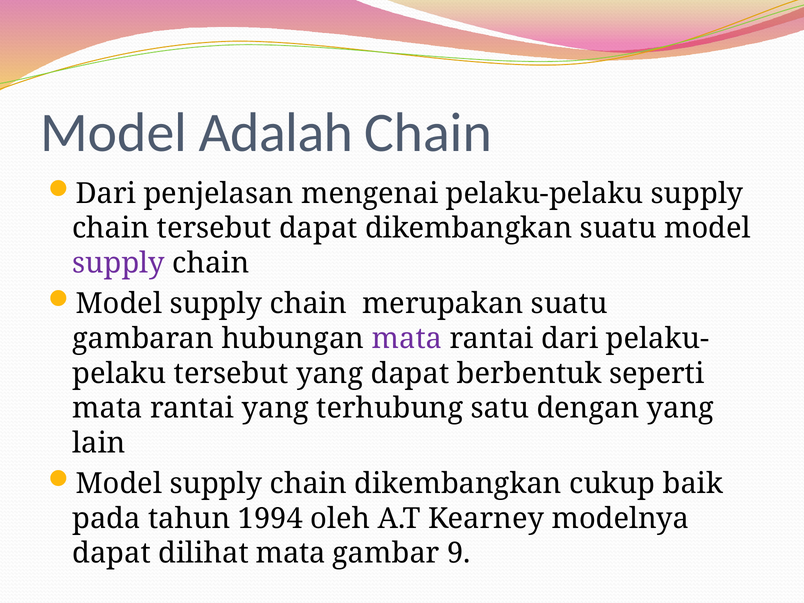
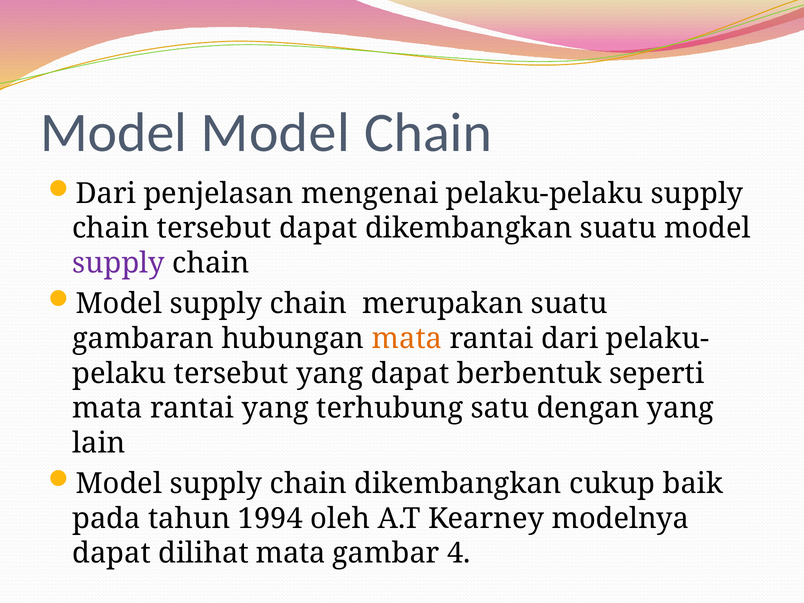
Model Adalah: Adalah -> Model
mata at (407, 339) colour: purple -> orange
9: 9 -> 4
